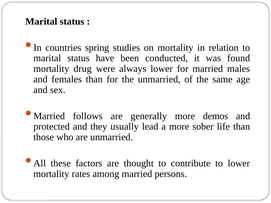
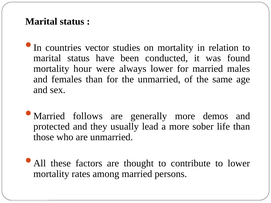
spring: spring -> vector
drug: drug -> hour
